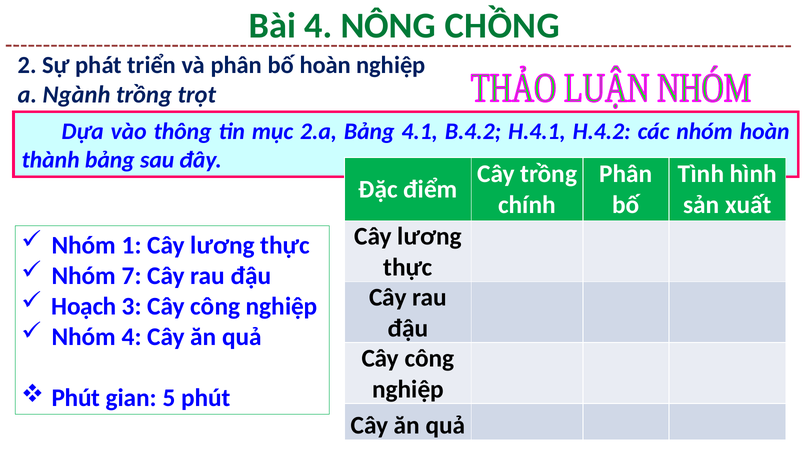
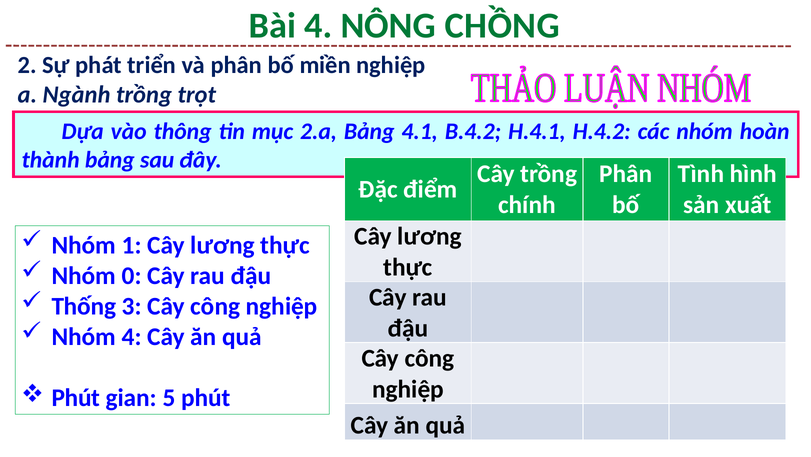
bố hoàn: hoàn -> miền
7: 7 -> 0
Hoạch: Hoạch -> Thống
